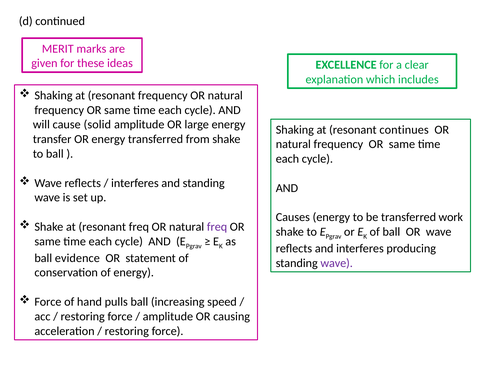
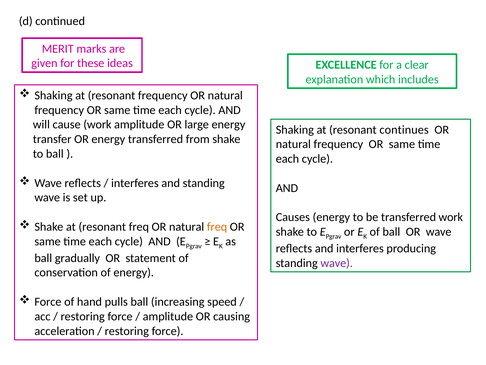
cause solid: solid -> work
freq at (217, 226) colour: purple -> orange
evidence: evidence -> gradually
